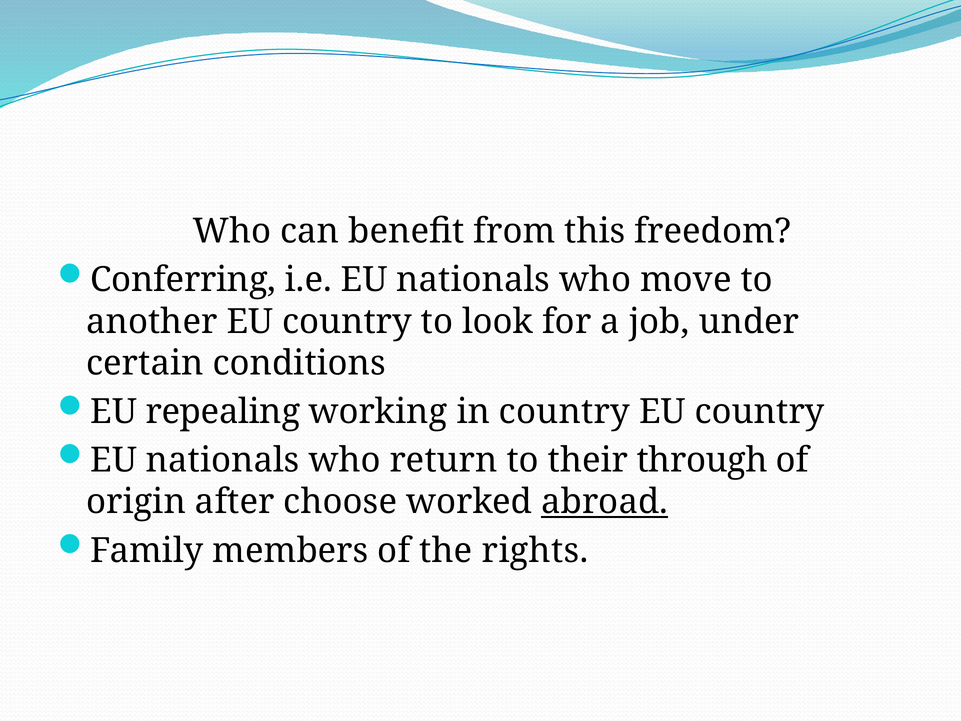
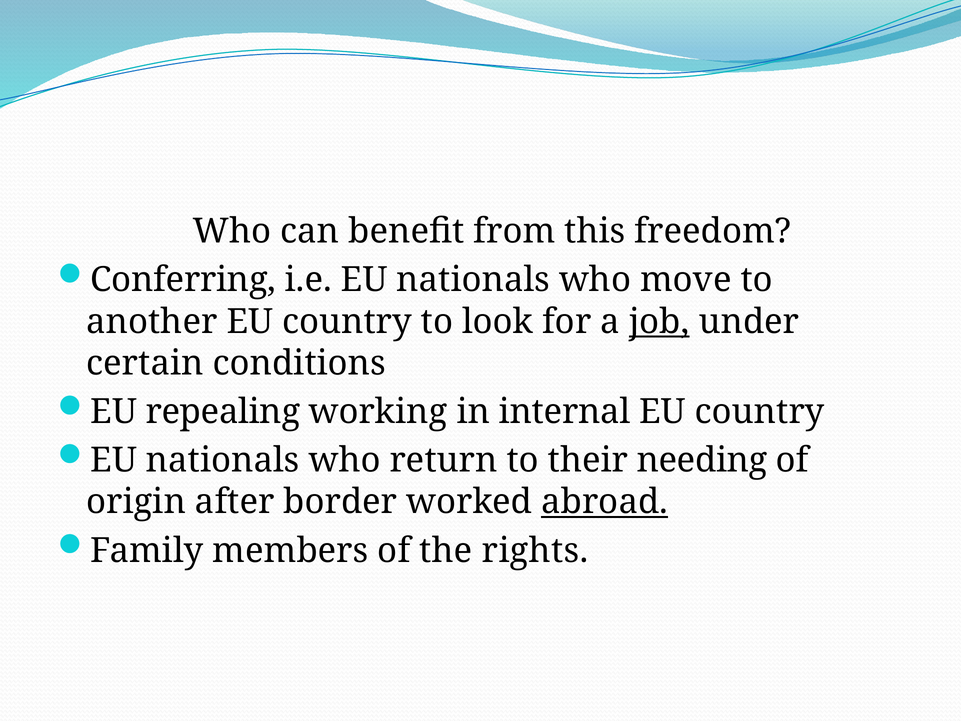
job underline: none -> present
in country: country -> internal
through: through -> needing
choose: choose -> border
